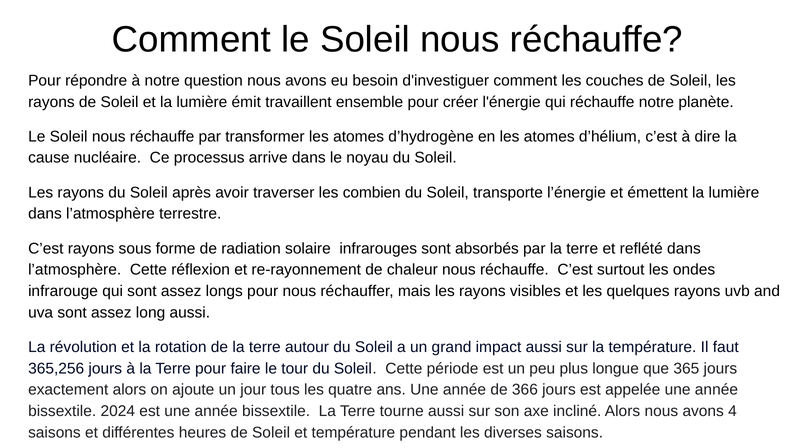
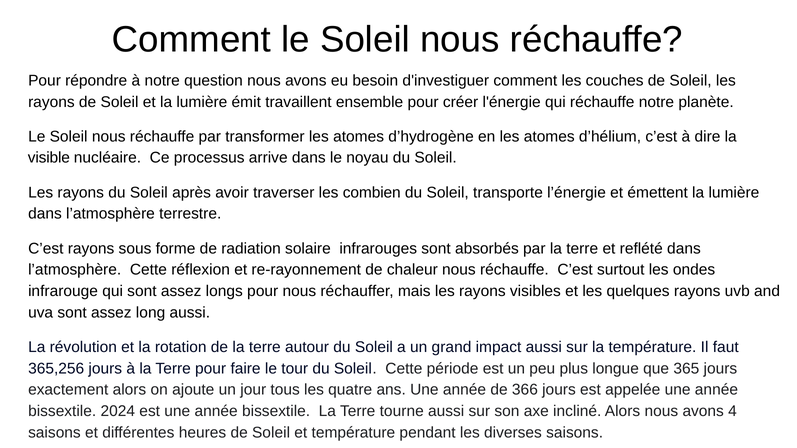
cause: cause -> visible
